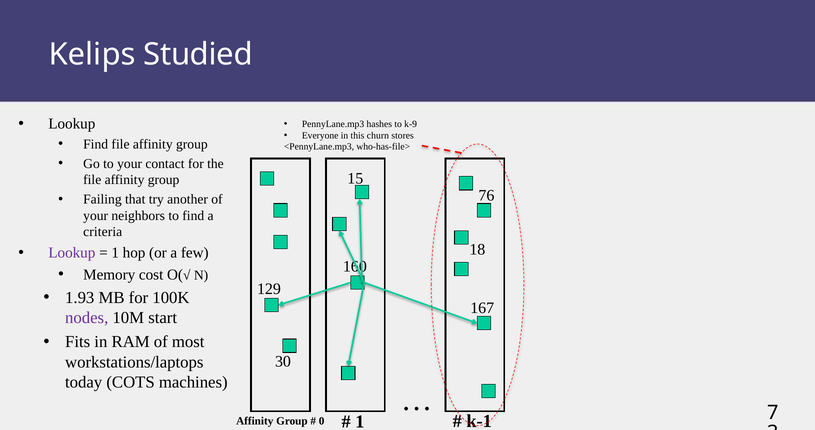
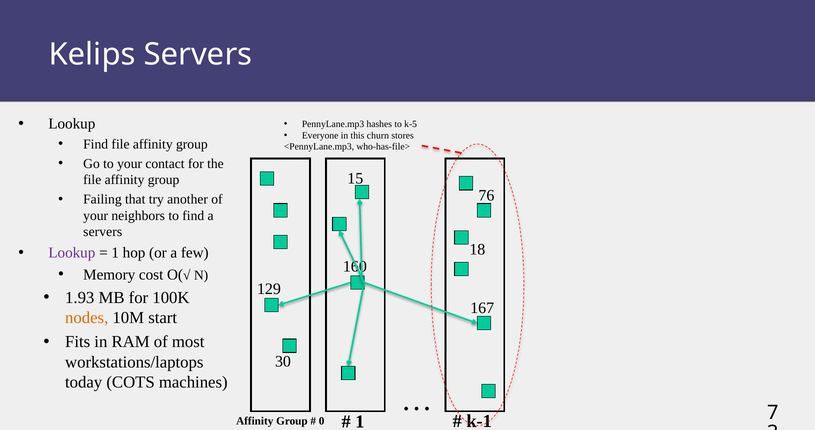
Kelips Studied: Studied -> Servers
k-9: k-9 -> k-5
criteria at (103, 232): criteria -> servers
nodes colour: purple -> orange
